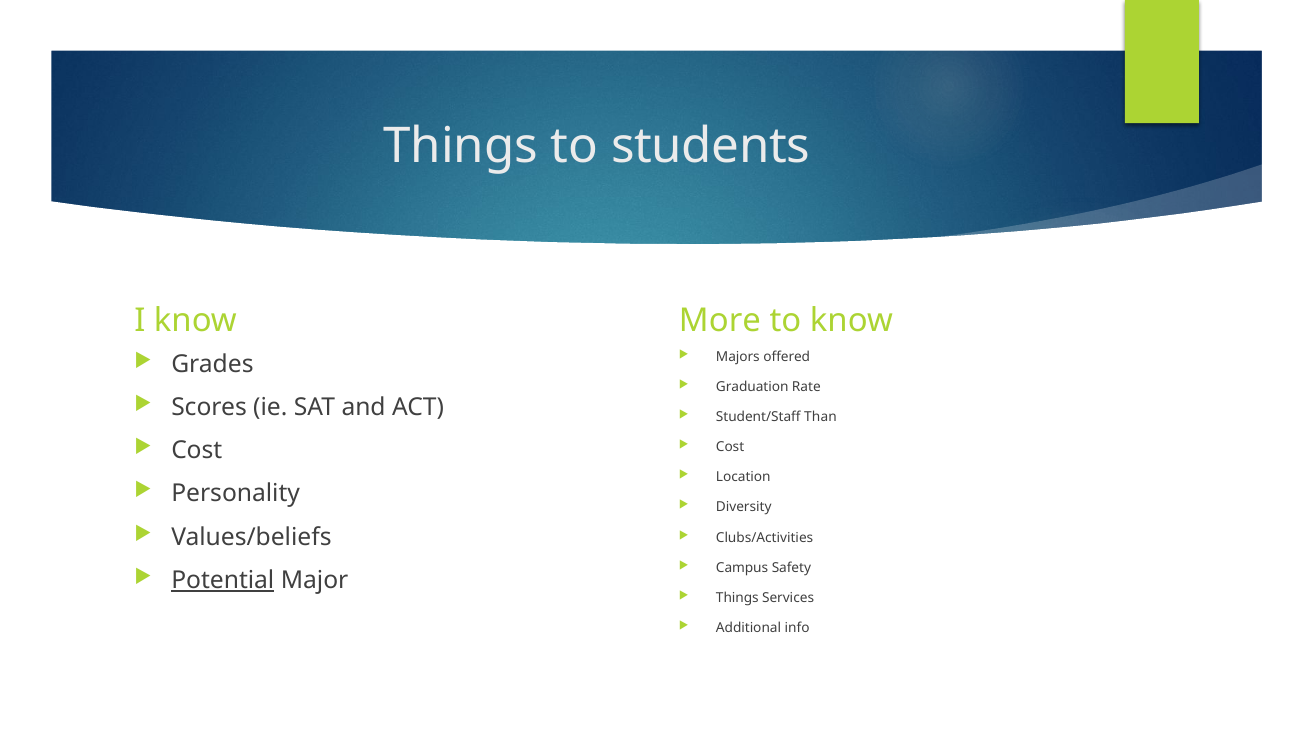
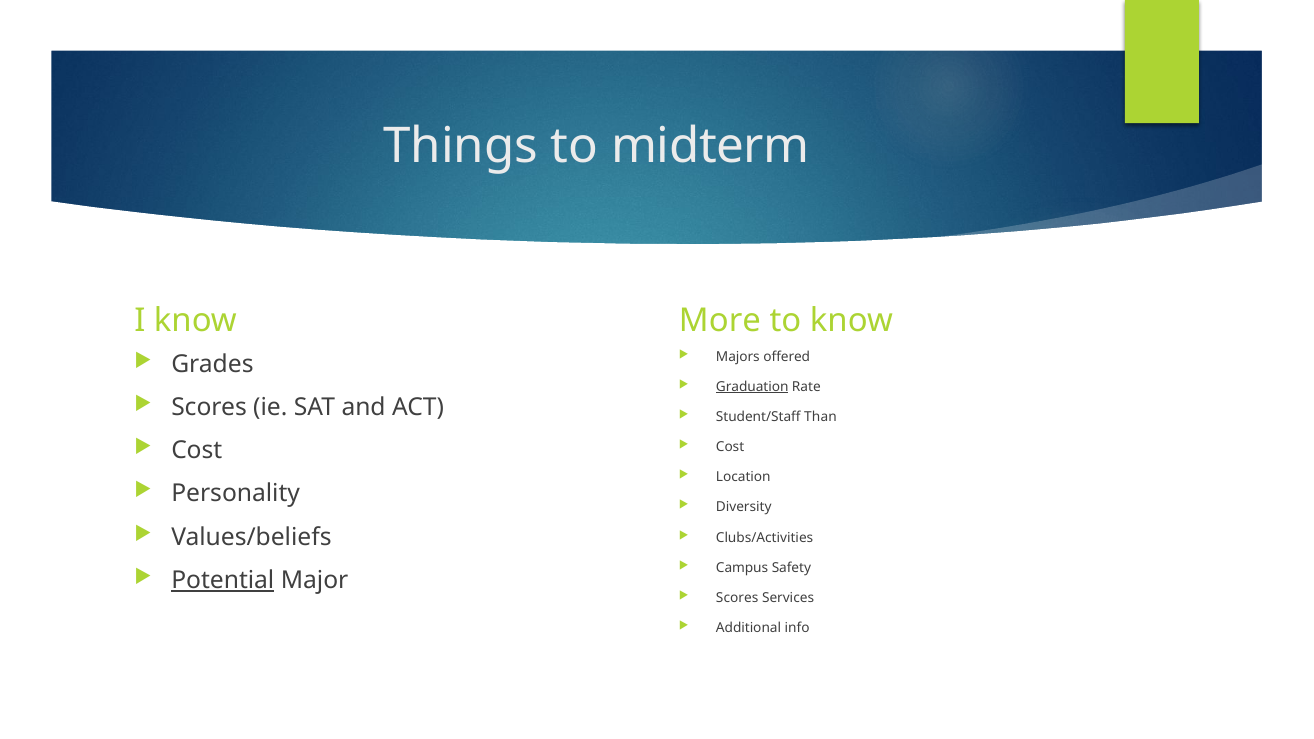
students: students -> midterm
Graduation underline: none -> present
Things at (737, 598): Things -> Scores
